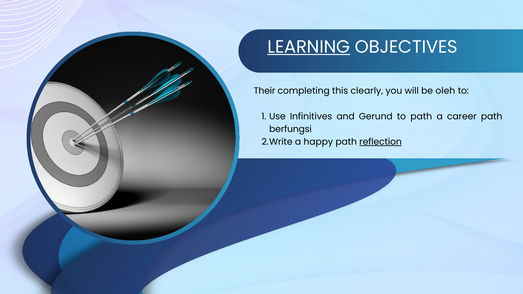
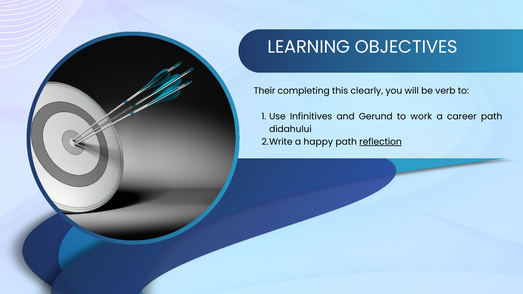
LEARNING underline: present -> none
oleh: oleh -> verb
to path: path -> work
berfungsi: berfungsi -> didahului
